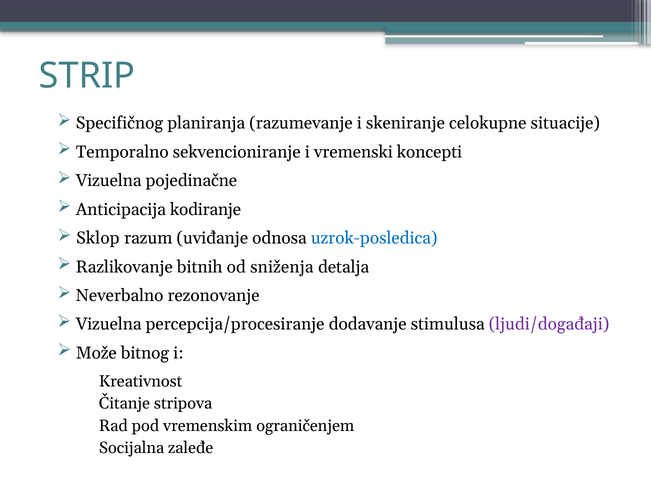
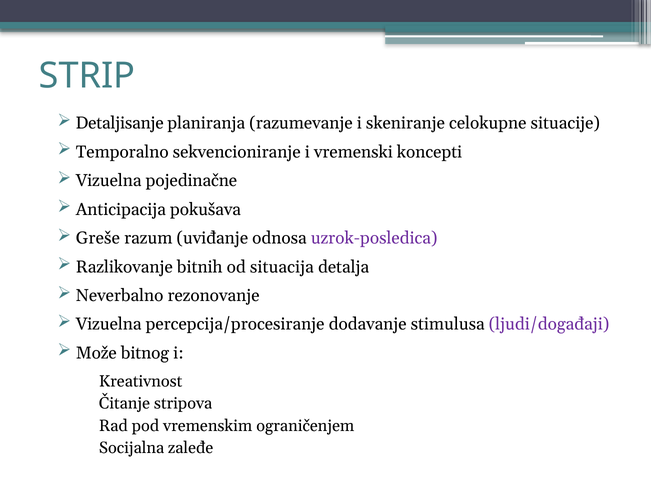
Specifičnog: Specifičnog -> Detaljisanje
kodiranje: kodiranje -> pokušava
Sklop: Sklop -> Greše
uzrok-posledica colour: blue -> purple
sniženja: sniženja -> situacija
